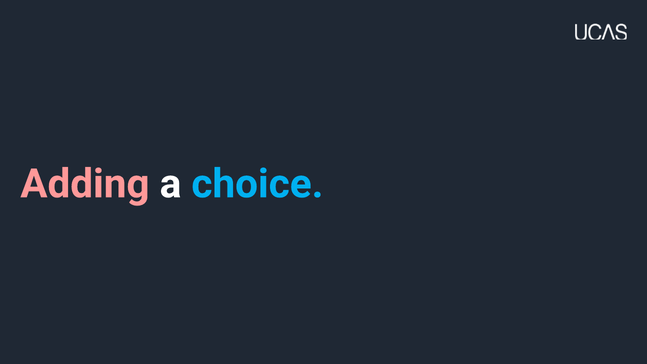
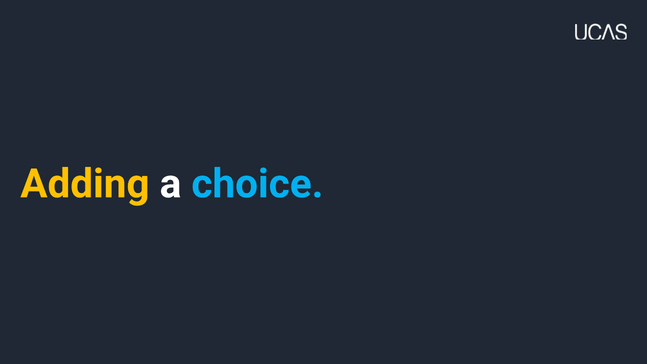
Adding colour: pink -> yellow
